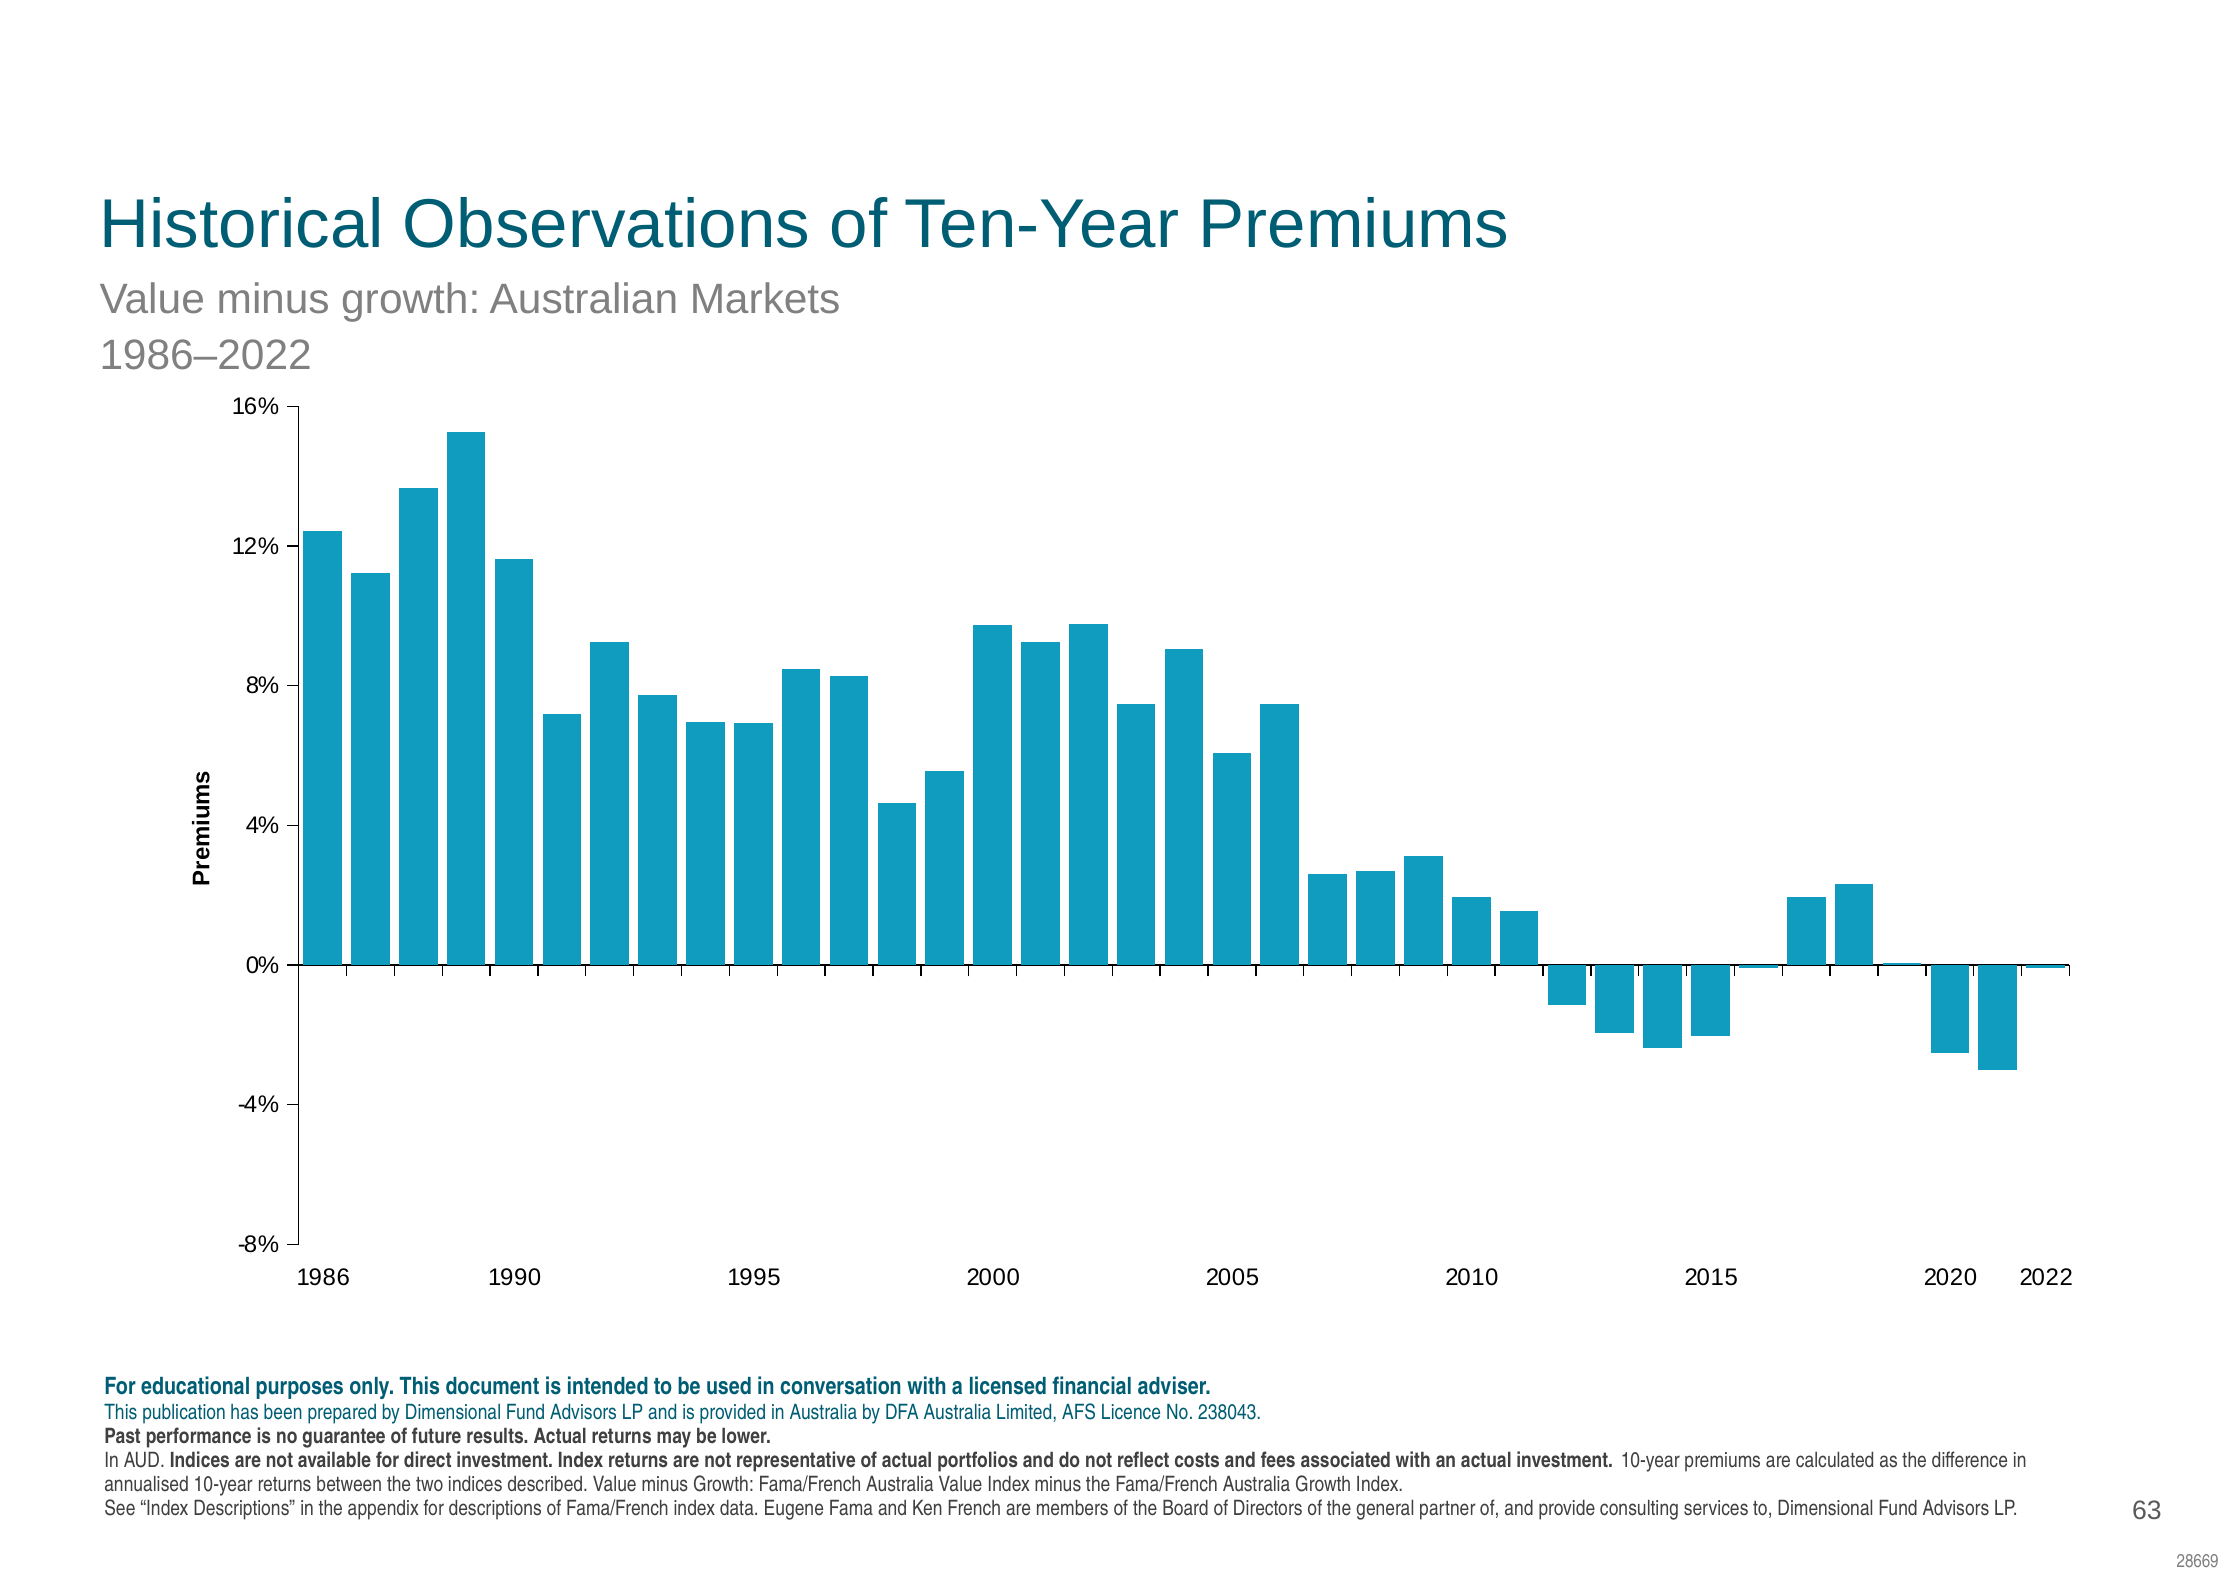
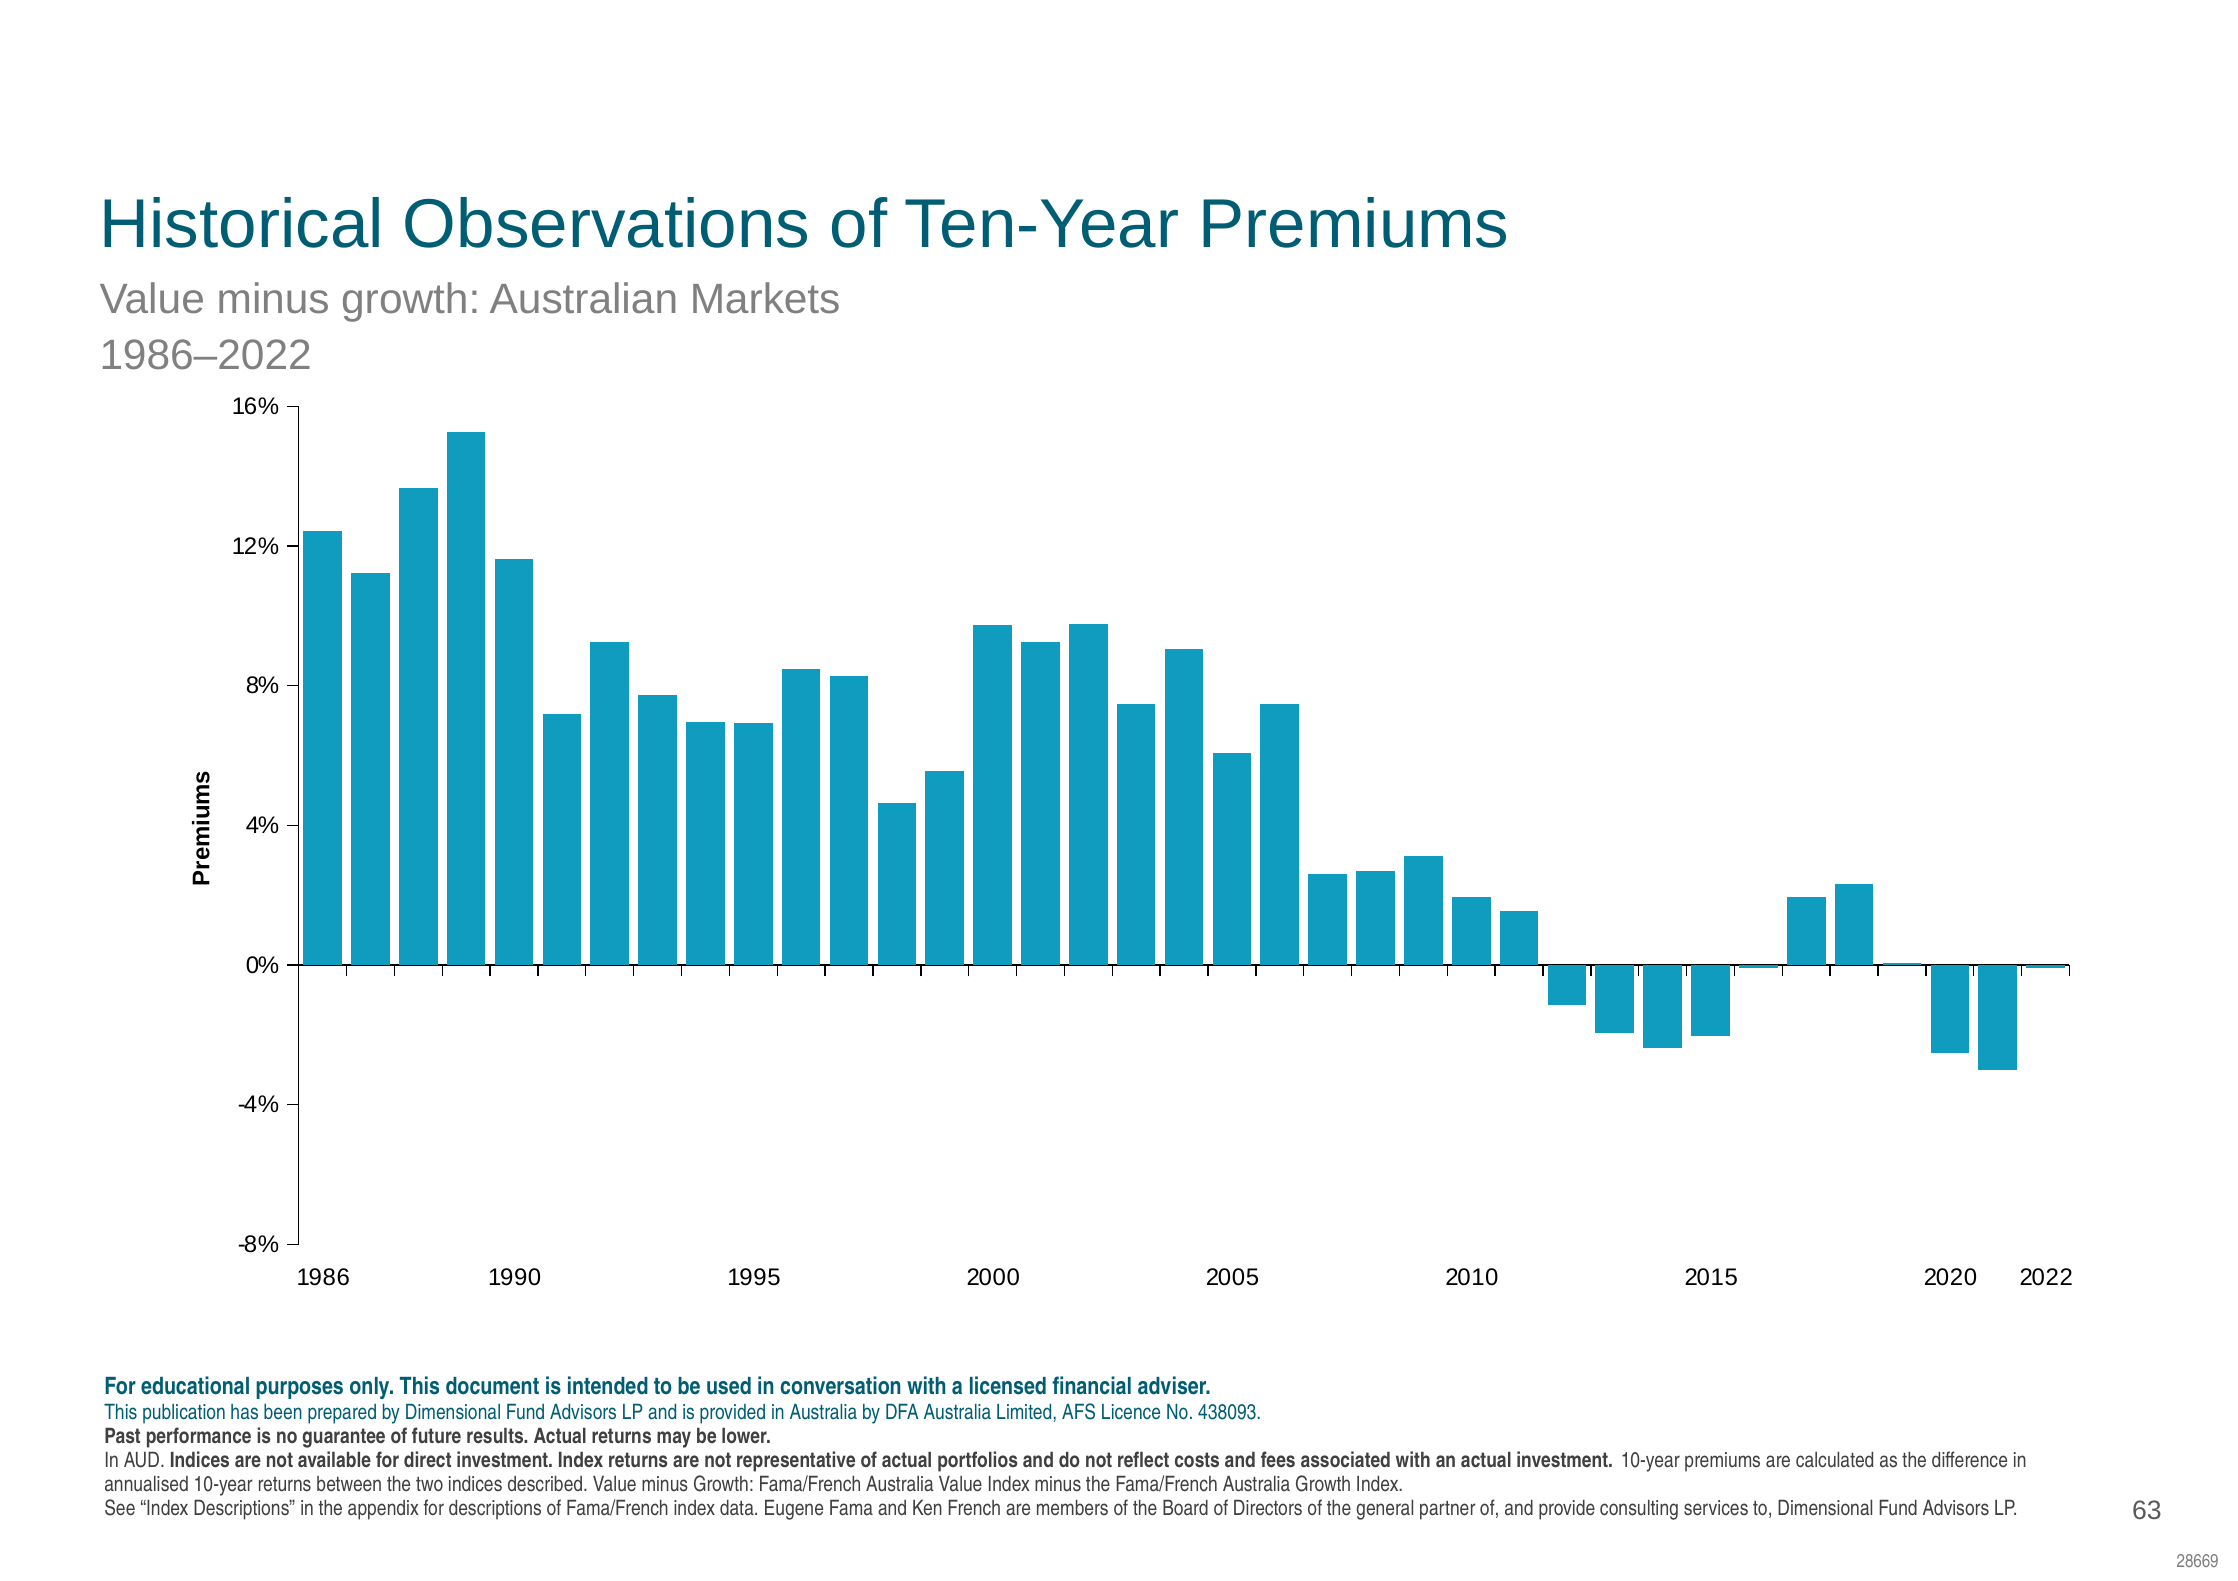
238043: 238043 -> 438093
